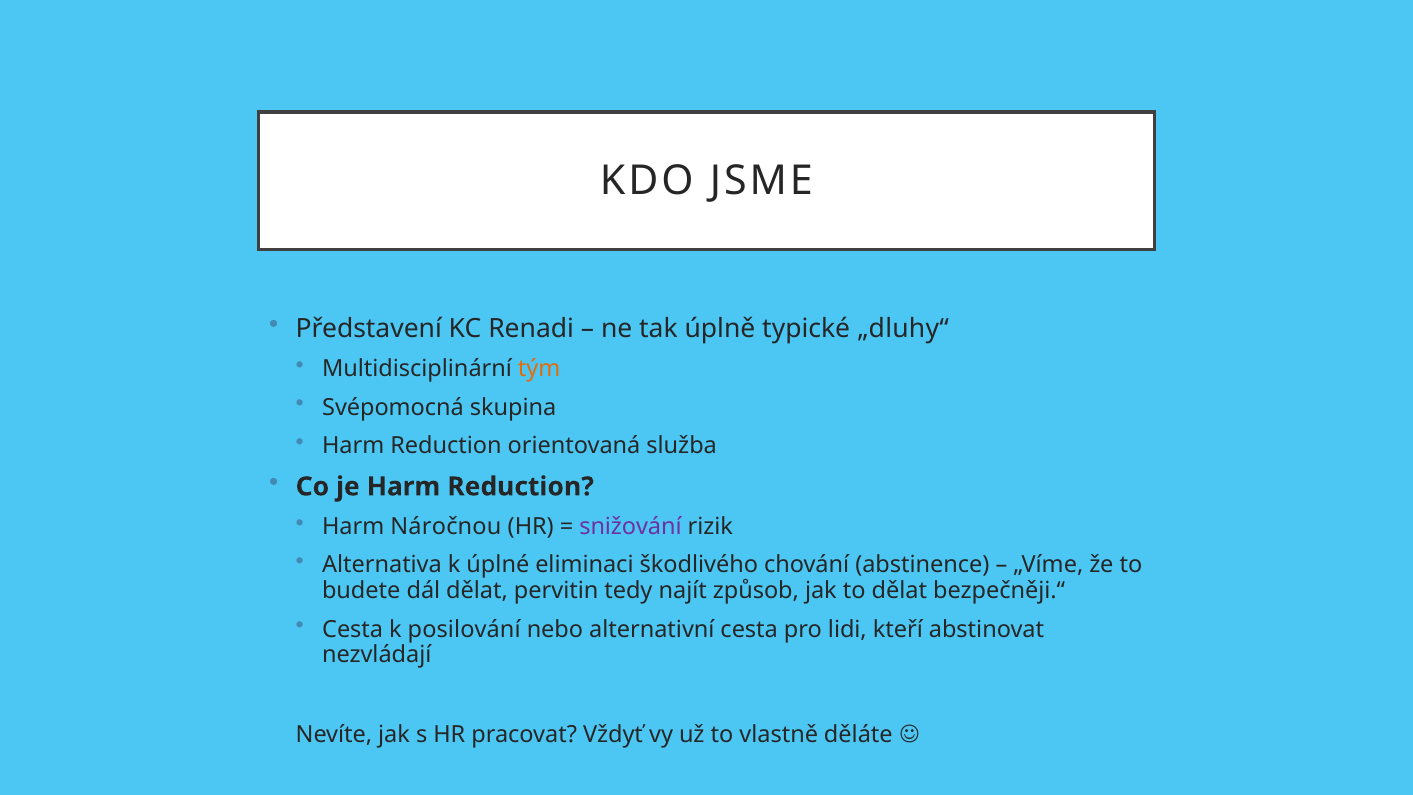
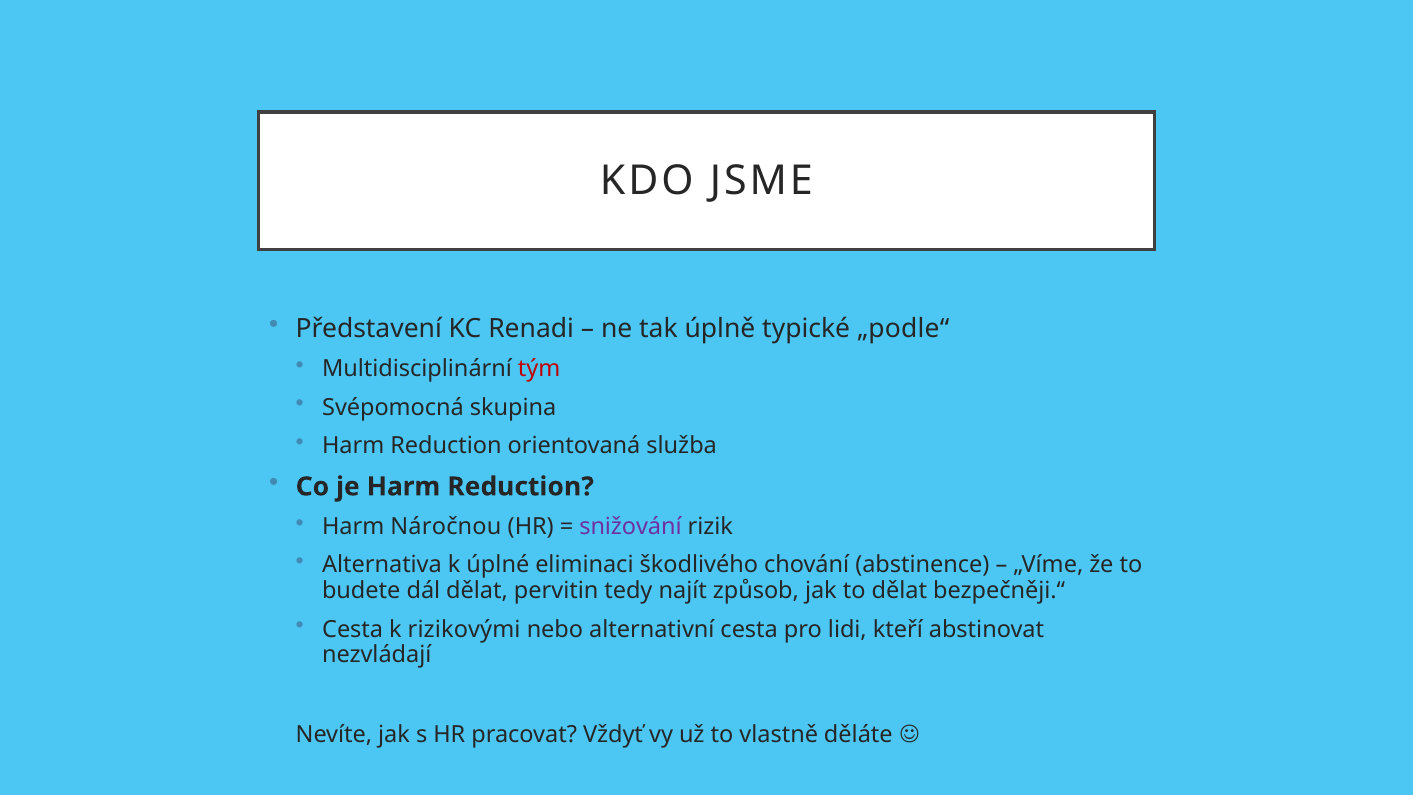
„dluhy“: „dluhy“ -> „podle“
tým colour: orange -> red
posilování: posilování -> rizikovými
